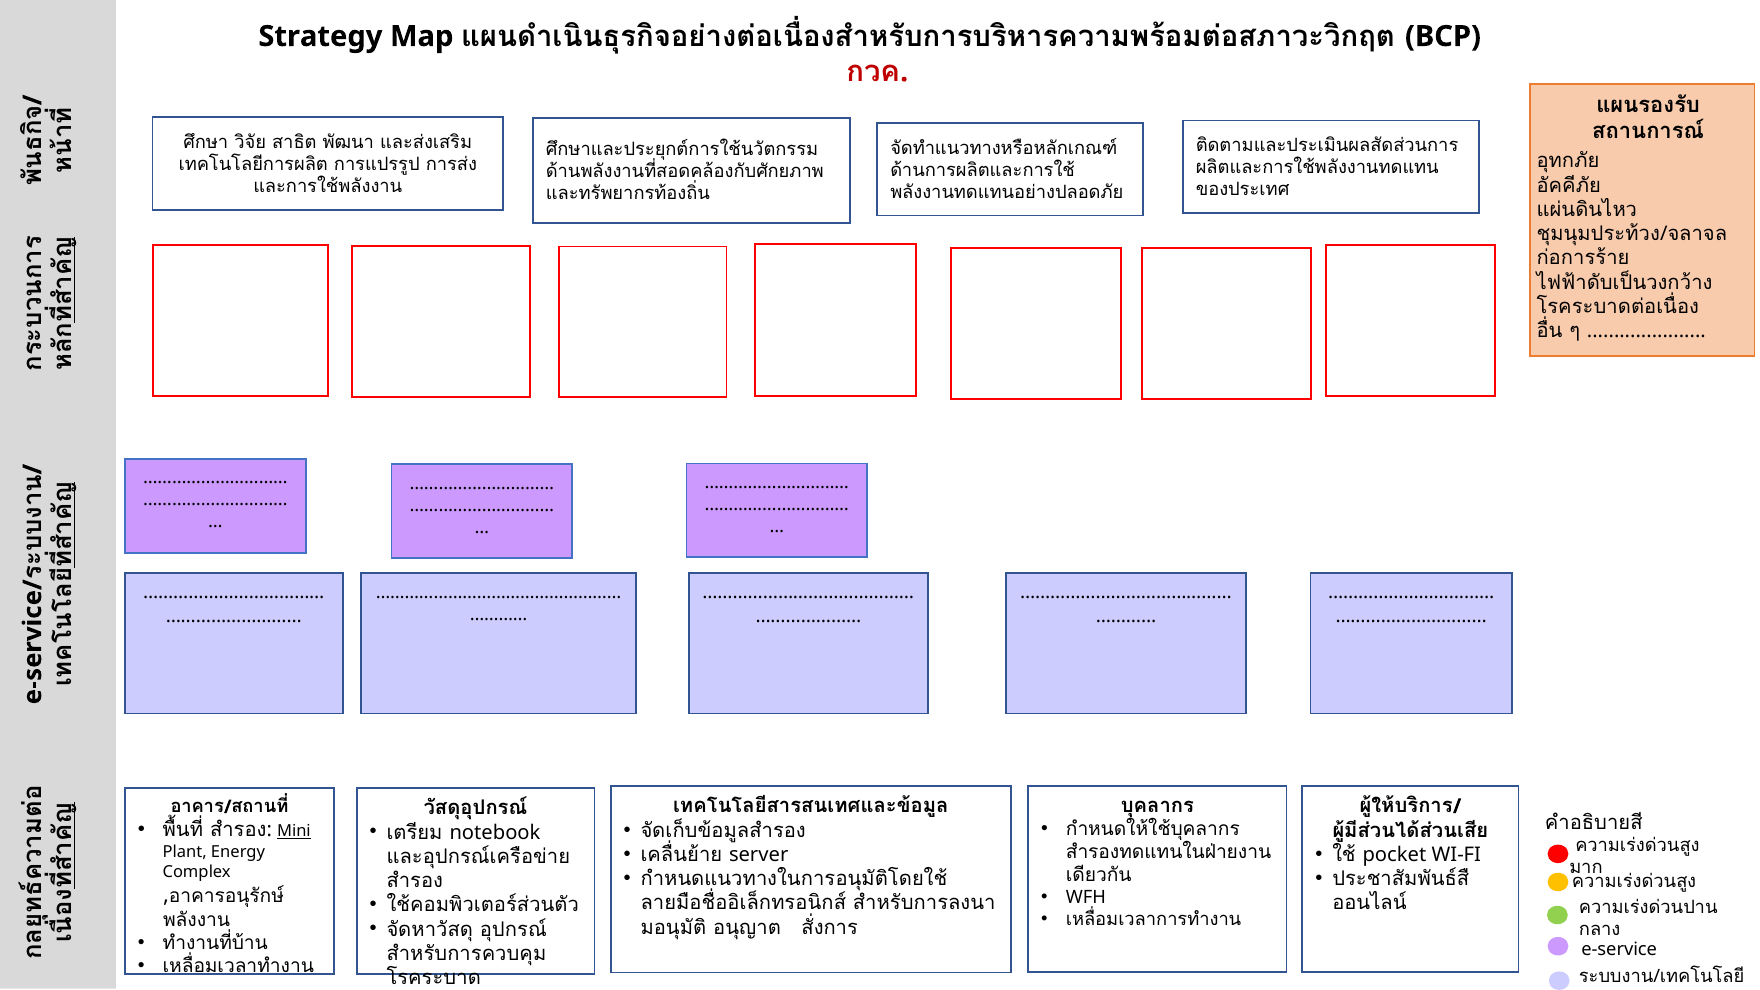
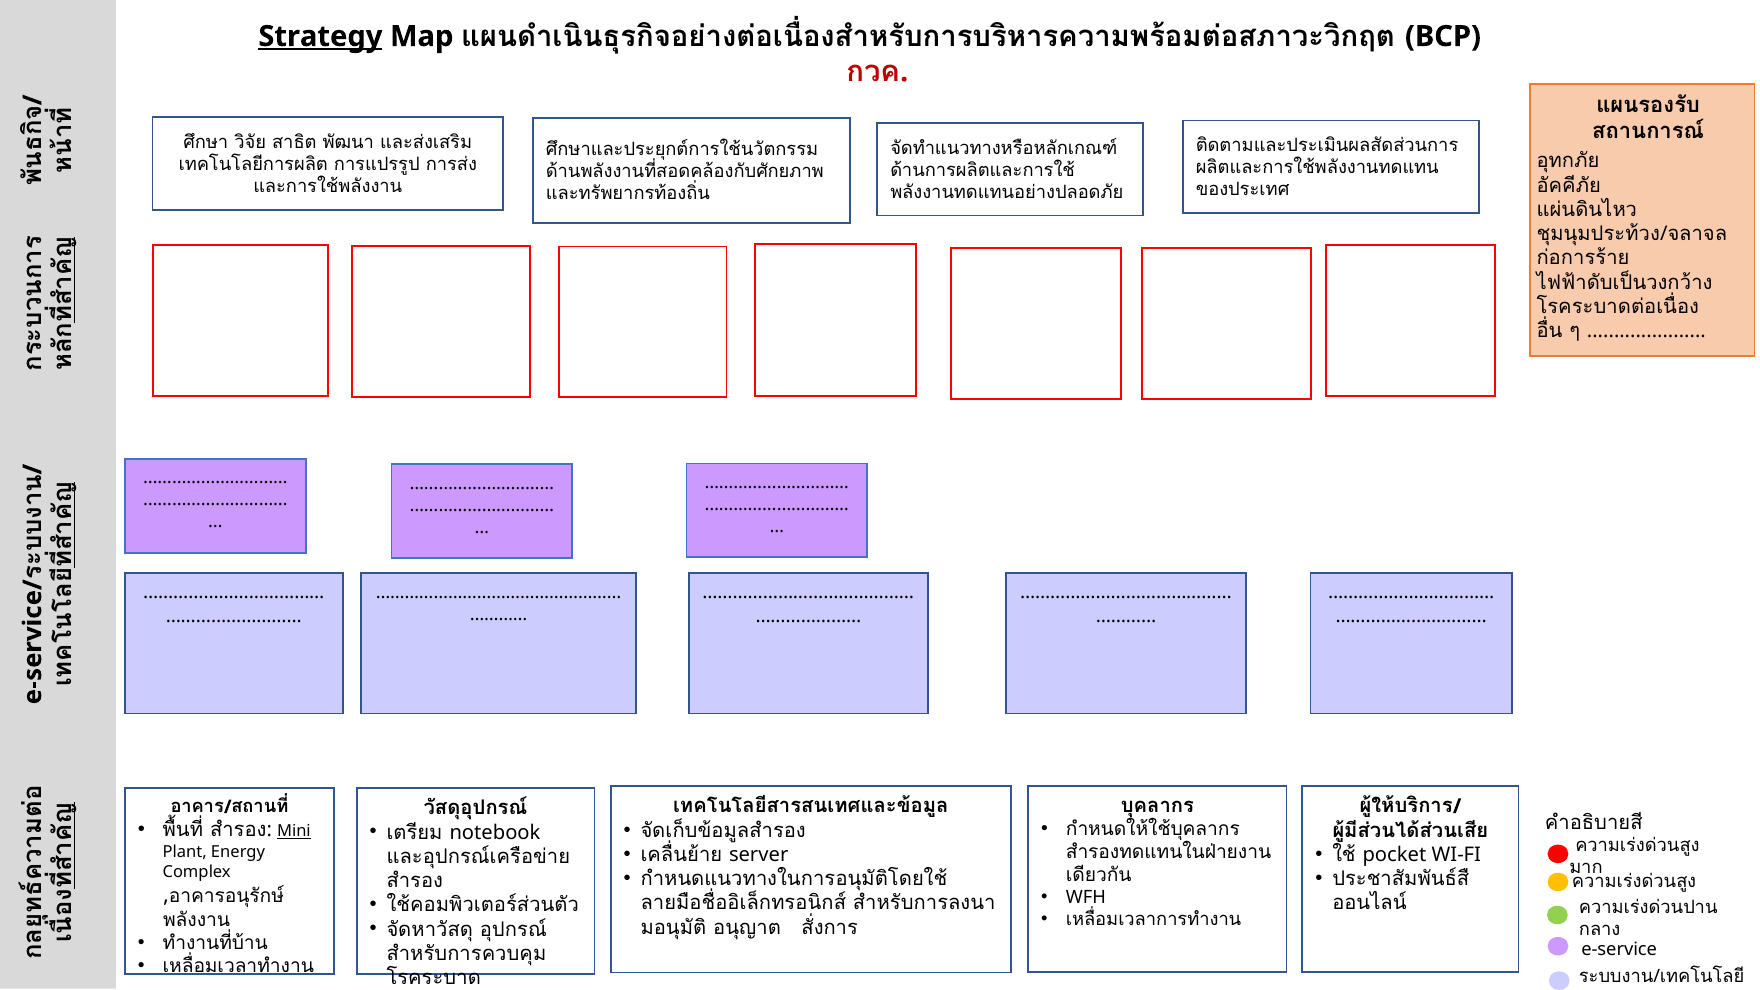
Strategy underline: none -> present
